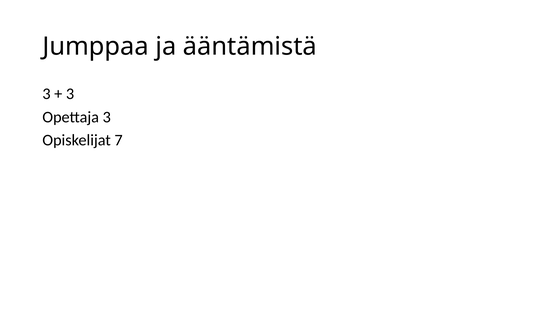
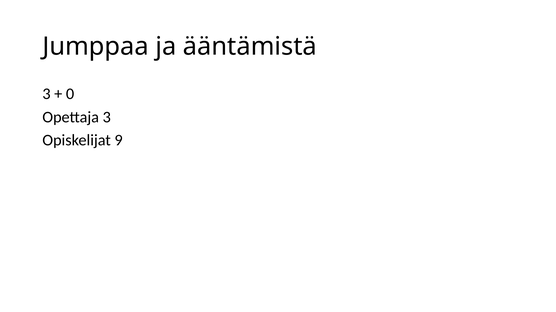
3 at (70, 94): 3 -> 0
7: 7 -> 9
